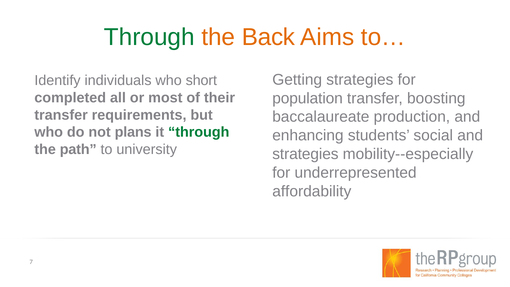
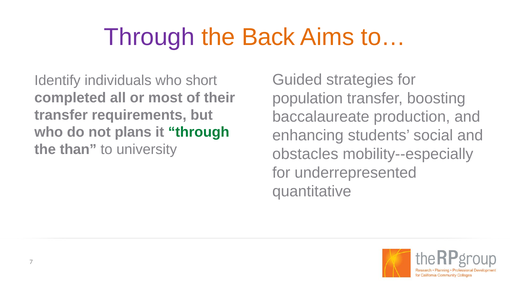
Through at (149, 37) colour: green -> purple
Getting: Getting -> Guided
path: path -> than
strategies at (305, 154): strategies -> obstacles
affordability: affordability -> quantitative
